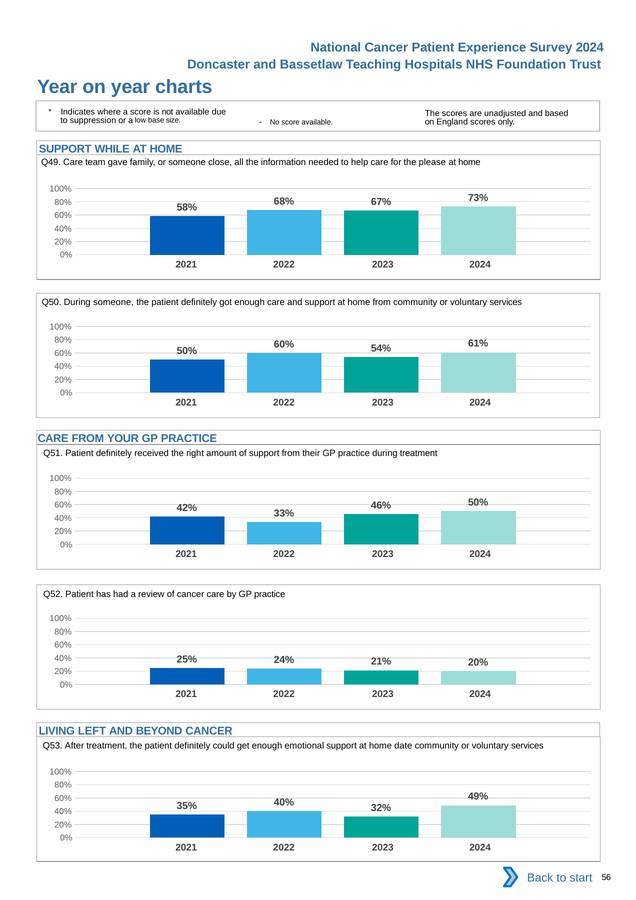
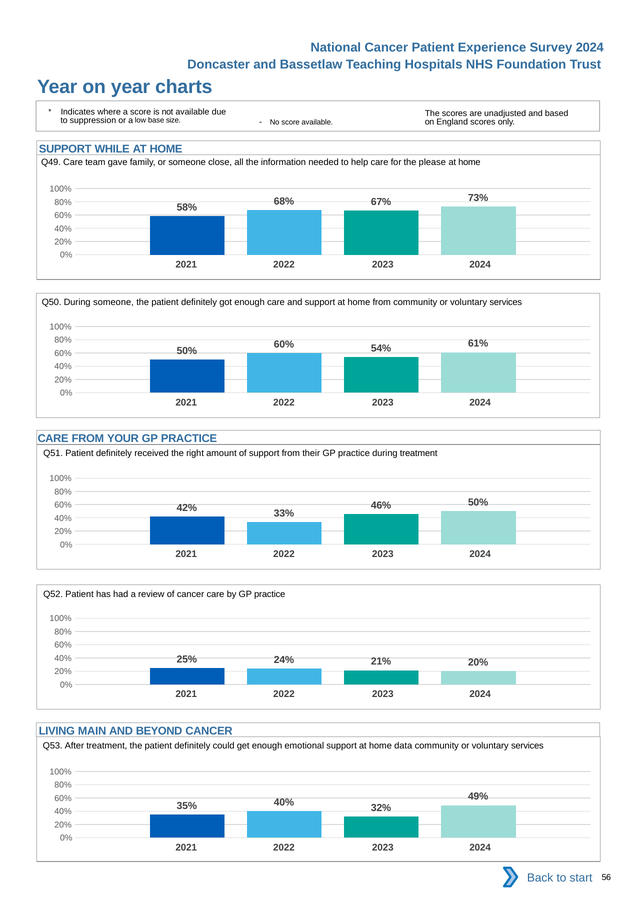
LEFT: LEFT -> MAIN
date: date -> data
